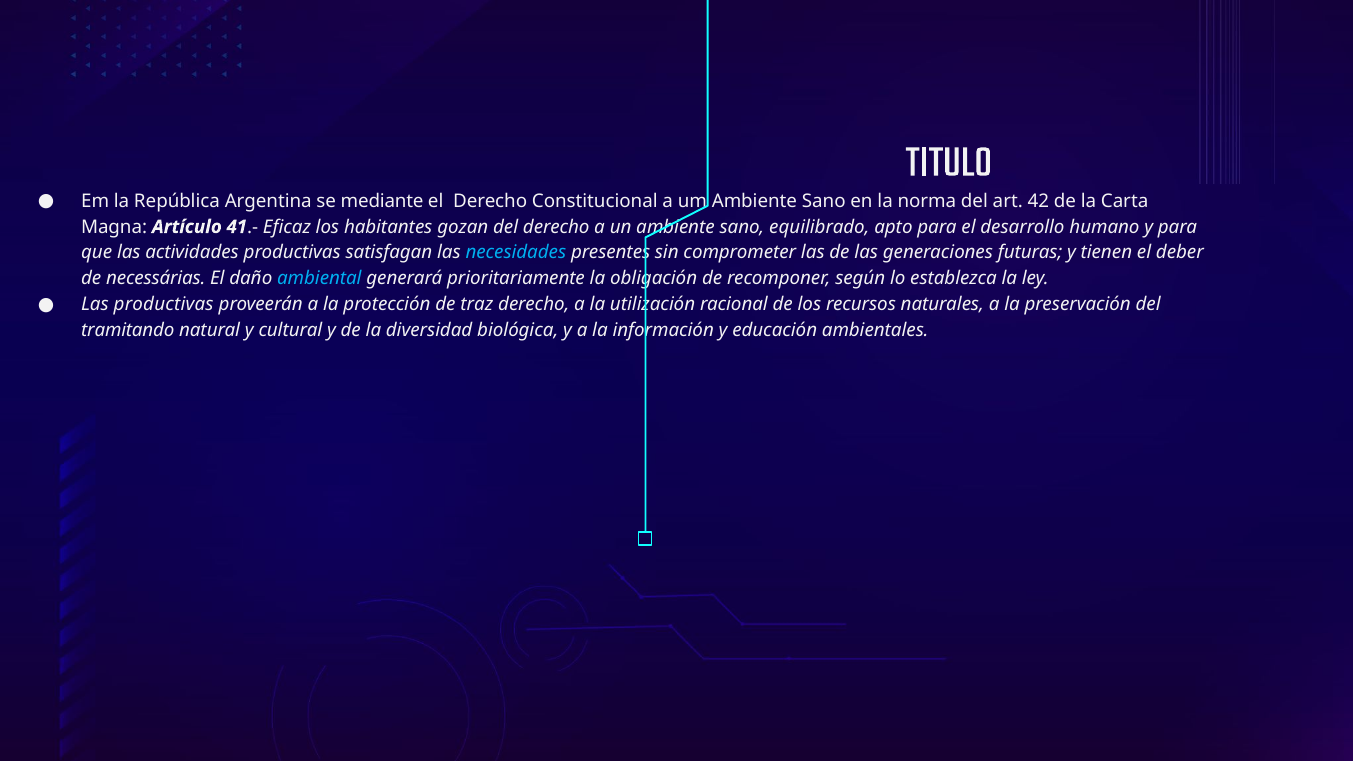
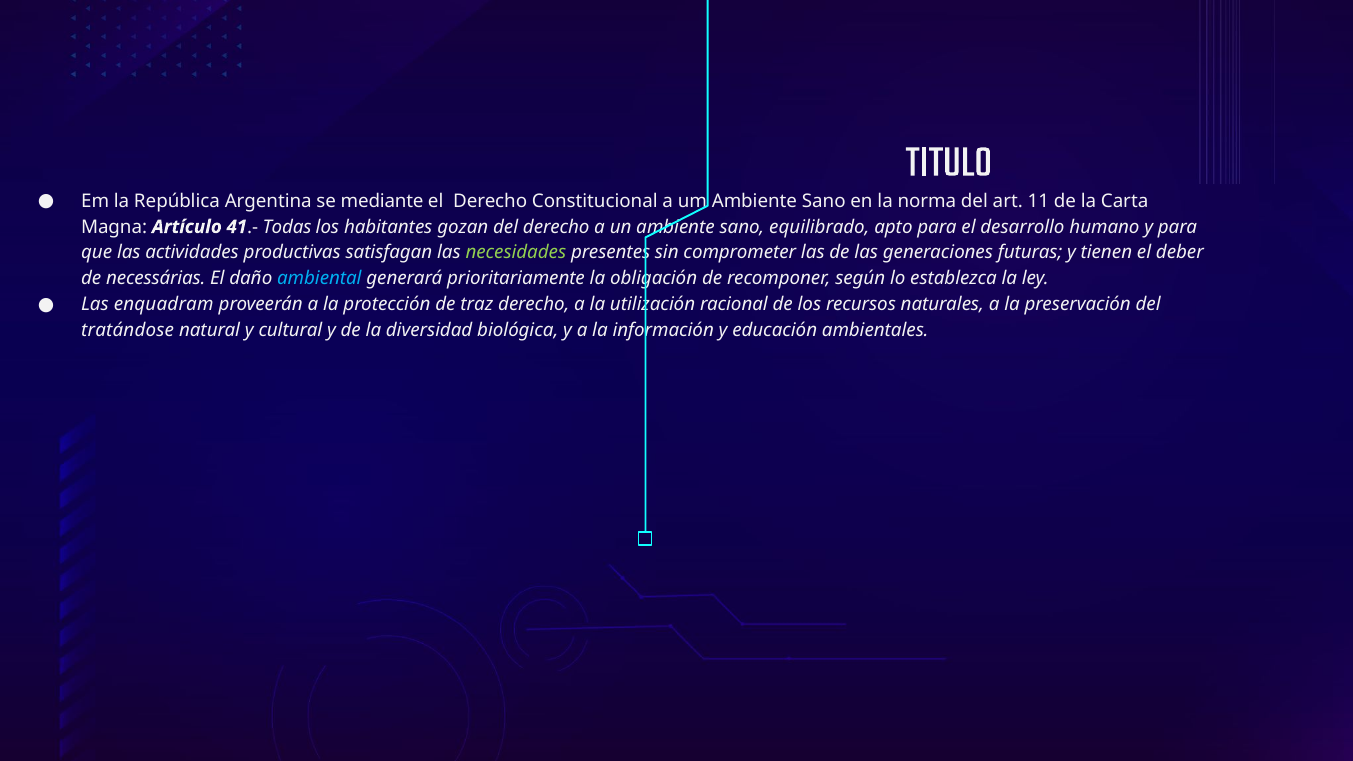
42: 42 -> 11
Eficaz: Eficaz -> Todas
necesidades colour: light blue -> light green
Las productivas: productivas -> enquadram
tramitando: tramitando -> tratándose
